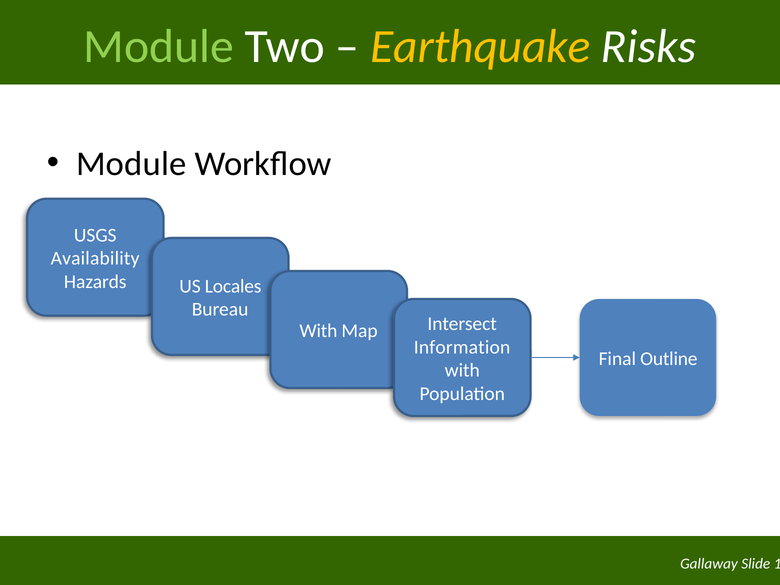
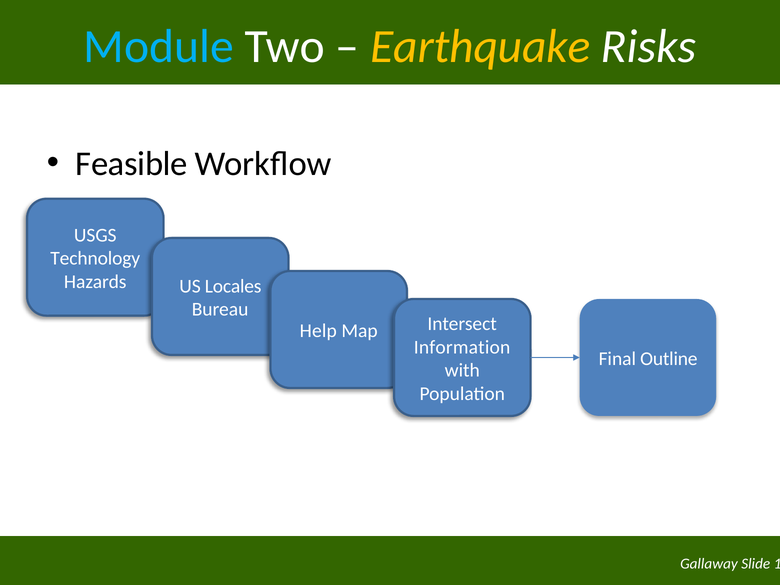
Module at (159, 47) colour: light green -> light blue
Module at (131, 164): Module -> Feasible
Availability: Availability -> Technology
With at (318, 331): With -> Help
